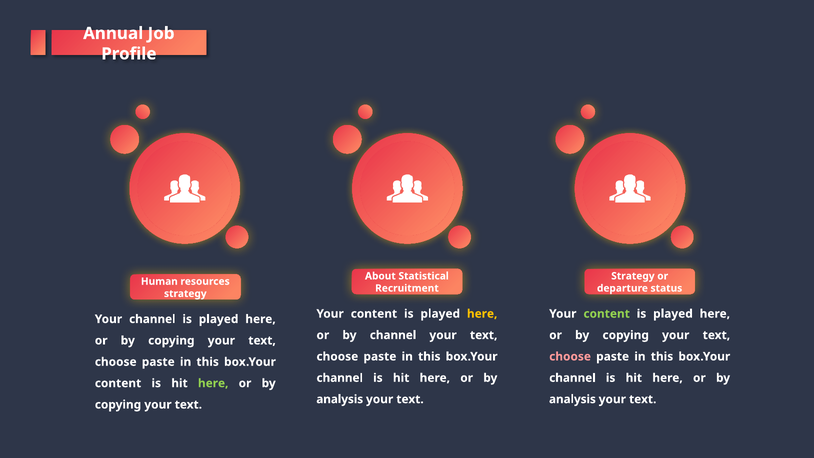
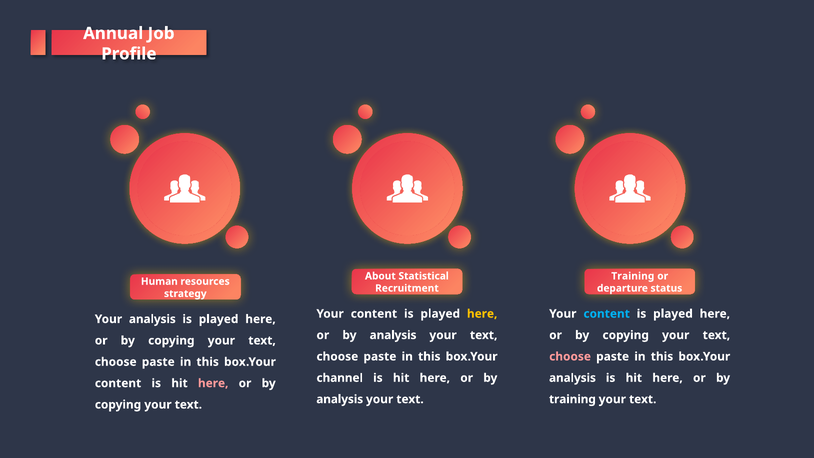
Strategy at (633, 276): Strategy -> Training
content at (607, 314) colour: light green -> light blue
Your channel: channel -> analysis
channel at (393, 335): channel -> analysis
channel at (572, 378): channel -> analysis
here at (213, 383) colour: light green -> pink
analysis at (572, 399): analysis -> training
